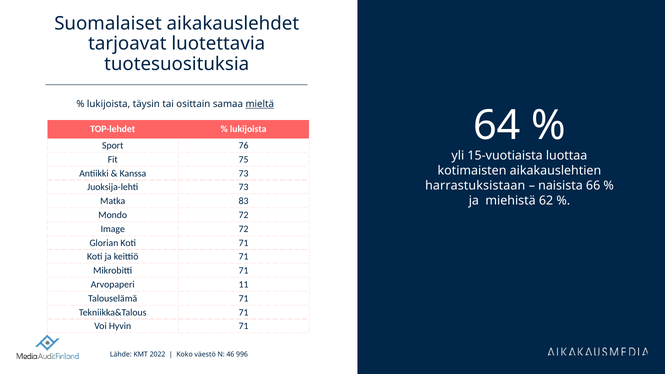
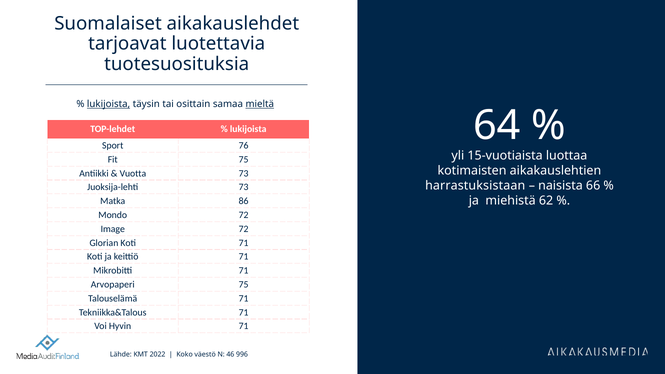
lukijoista at (109, 104) underline: none -> present
Kanssa: Kanssa -> Vuotta
83: 83 -> 86
Arvopaperi 11: 11 -> 75
